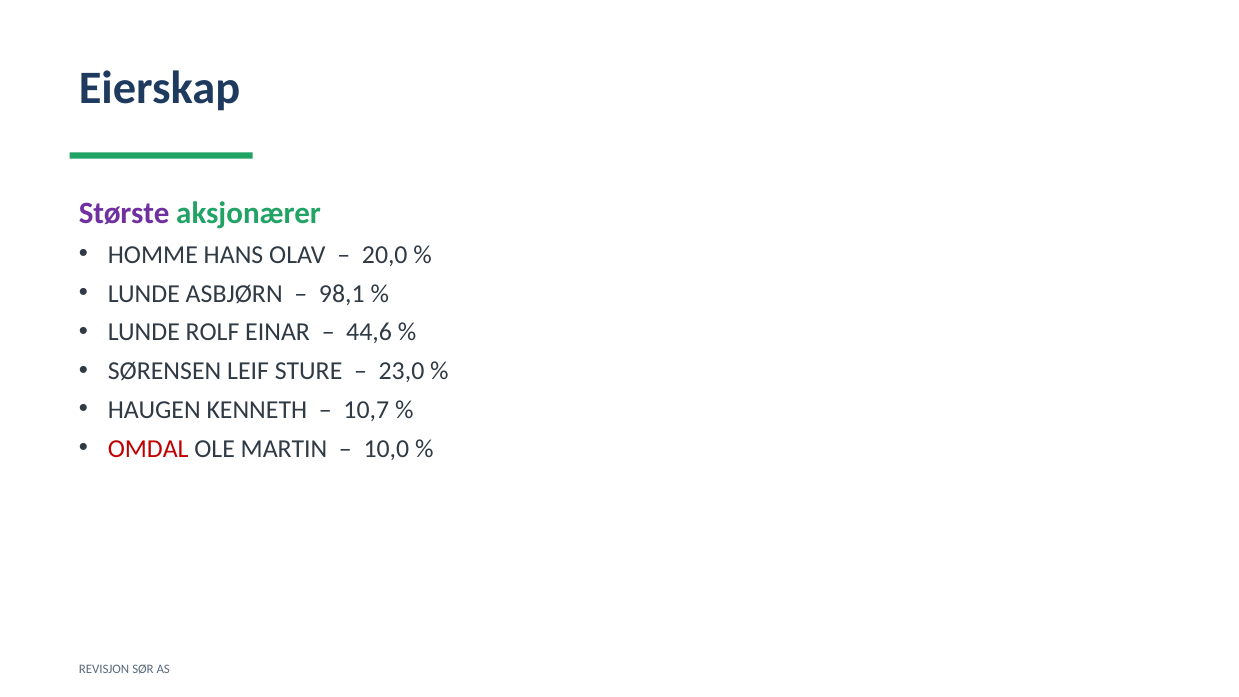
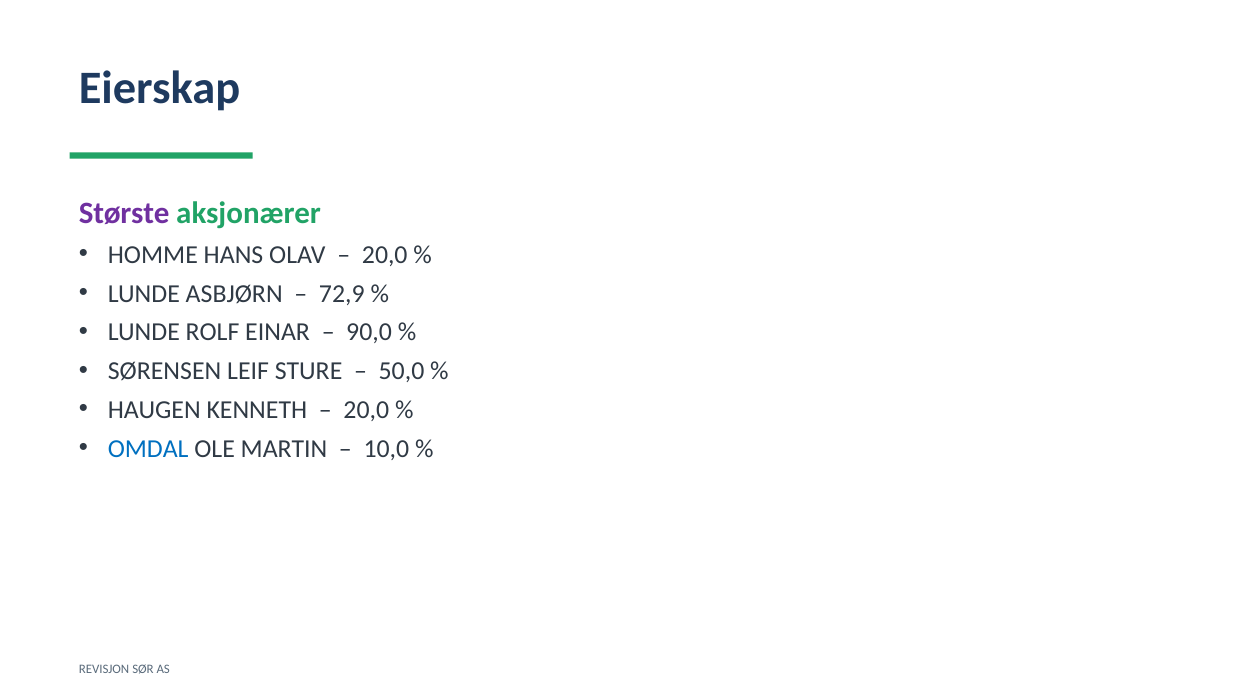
98,1: 98,1 -> 72,9
44,6: 44,6 -> 90,0
23,0: 23,0 -> 50,0
10,7 at (366, 410): 10,7 -> 20,0
OMDAL colour: red -> blue
